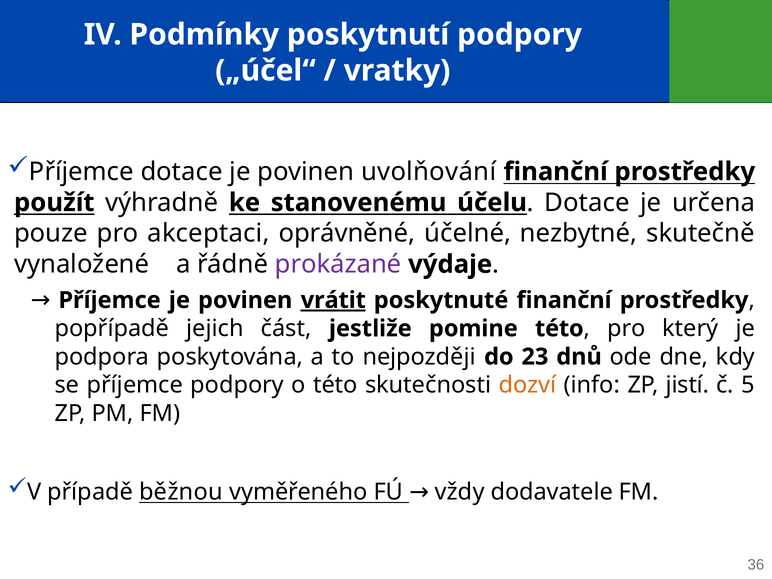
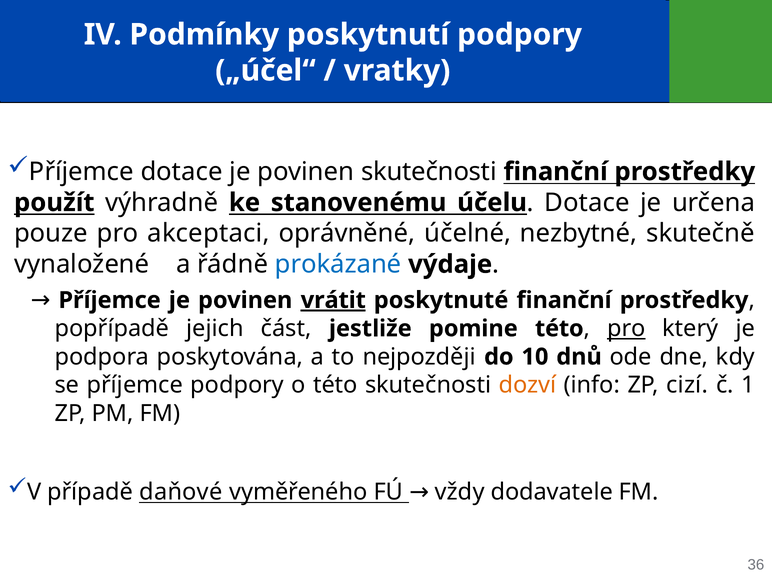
povinen uvolňování: uvolňování -> skutečnosti
prokázané colour: purple -> blue
pro at (626, 328) underline: none -> present
23: 23 -> 10
jistí: jistí -> cizí
5: 5 -> 1
běžnou: běžnou -> daňové
